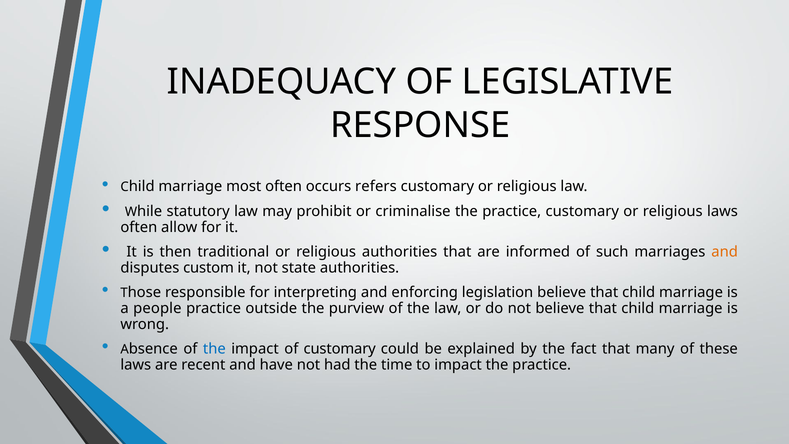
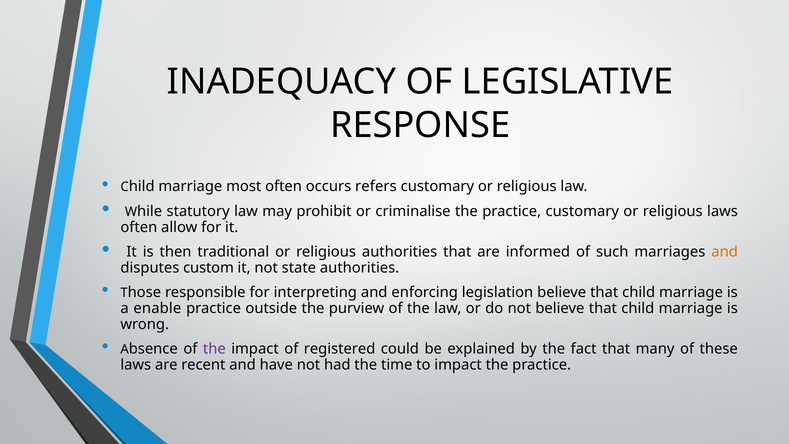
people: people -> enable
the at (214, 349) colour: blue -> purple
of customary: customary -> registered
